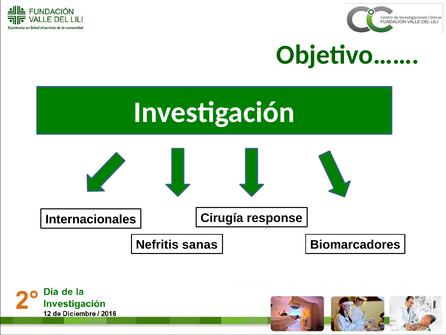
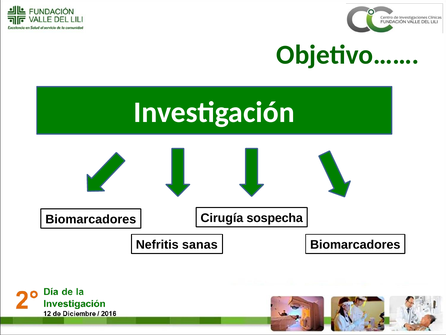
Internacionales at (91, 219): Internacionales -> Biomarcadores
response: response -> sospecha
